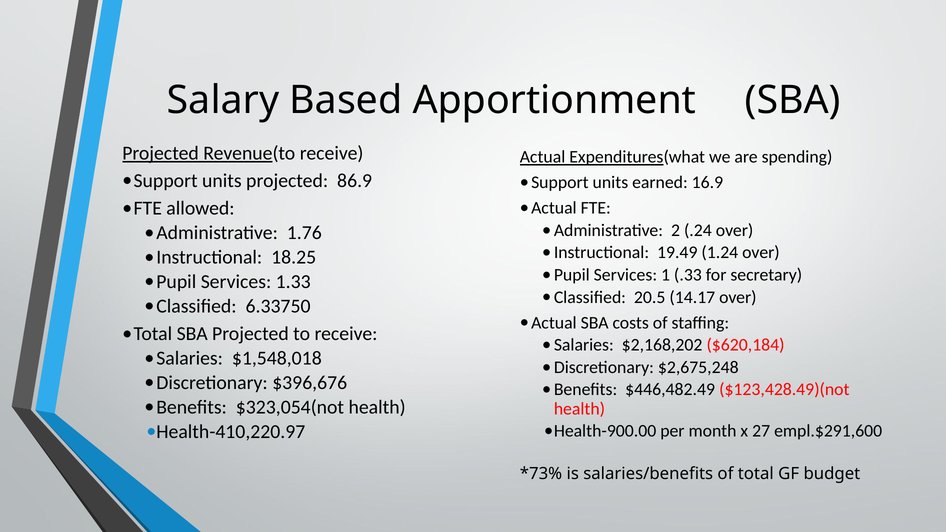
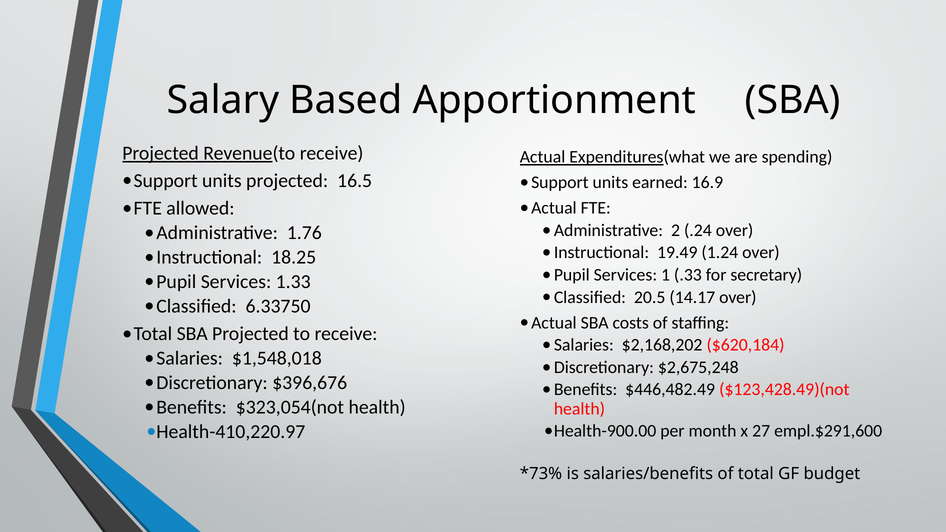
86.9: 86.9 -> 16.5
